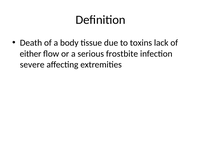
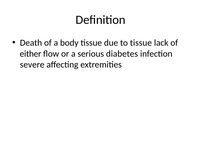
to toxins: toxins -> tissue
frostbite: frostbite -> diabetes
